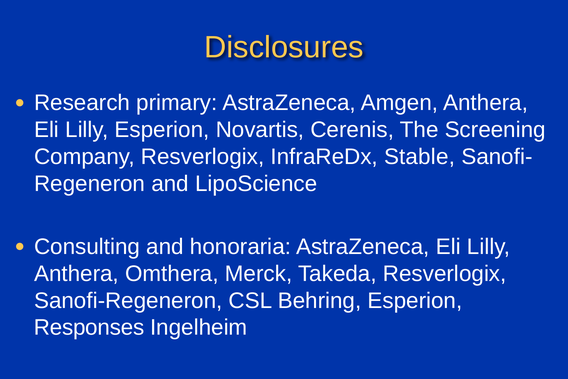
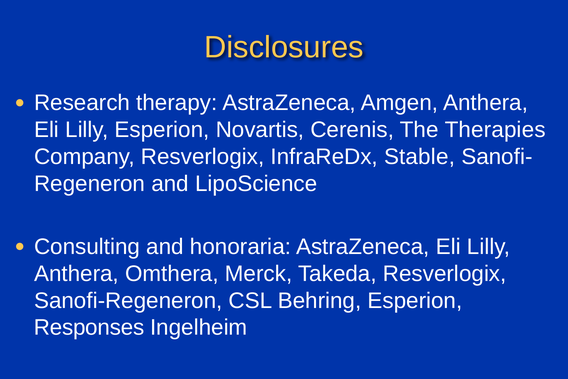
primary: primary -> therapy
Screening: Screening -> Therapies
